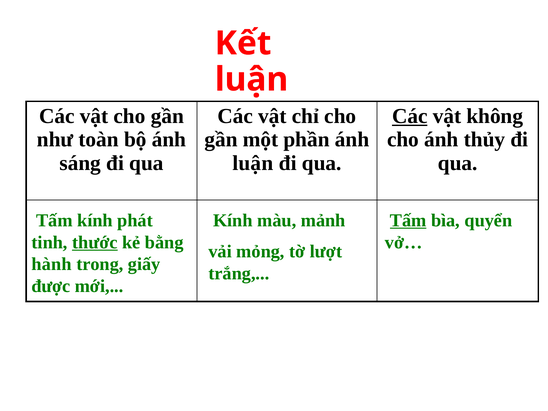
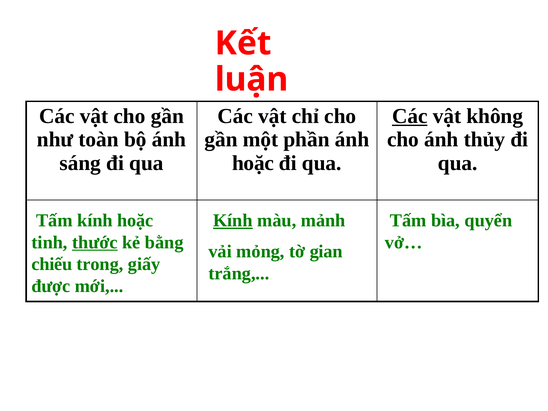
luận at (253, 163): luận -> hoặc
kính phát: phát -> hoặc
Kính at (233, 220) underline: none -> present
Tấm at (408, 220) underline: present -> none
lượt: lượt -> gian
hành: hành -> chiếu
